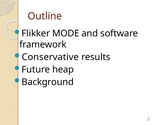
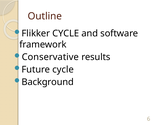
Flikker MODE: MODE -> CYCLE
Future heap: heap -> cycle
